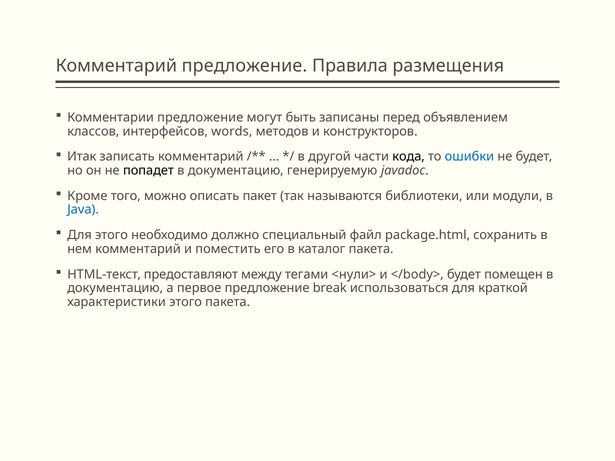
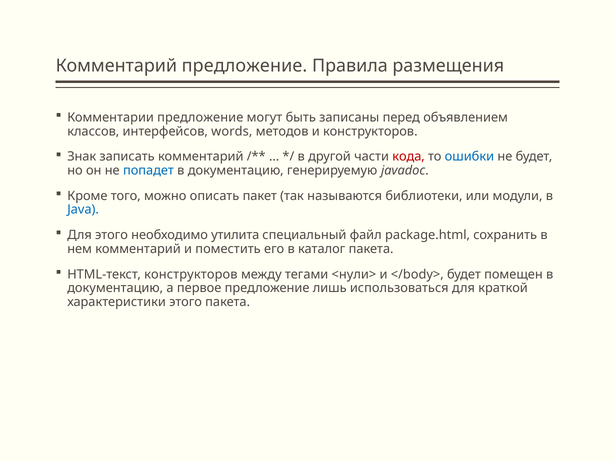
Итак: Итак -> Знак
кода colour: black -> red
попадет colour: black -> blue
должно: должно -> утилита
HTML-текст предоставляют: предоставляют -> конструкторов
break: break -> лишь
